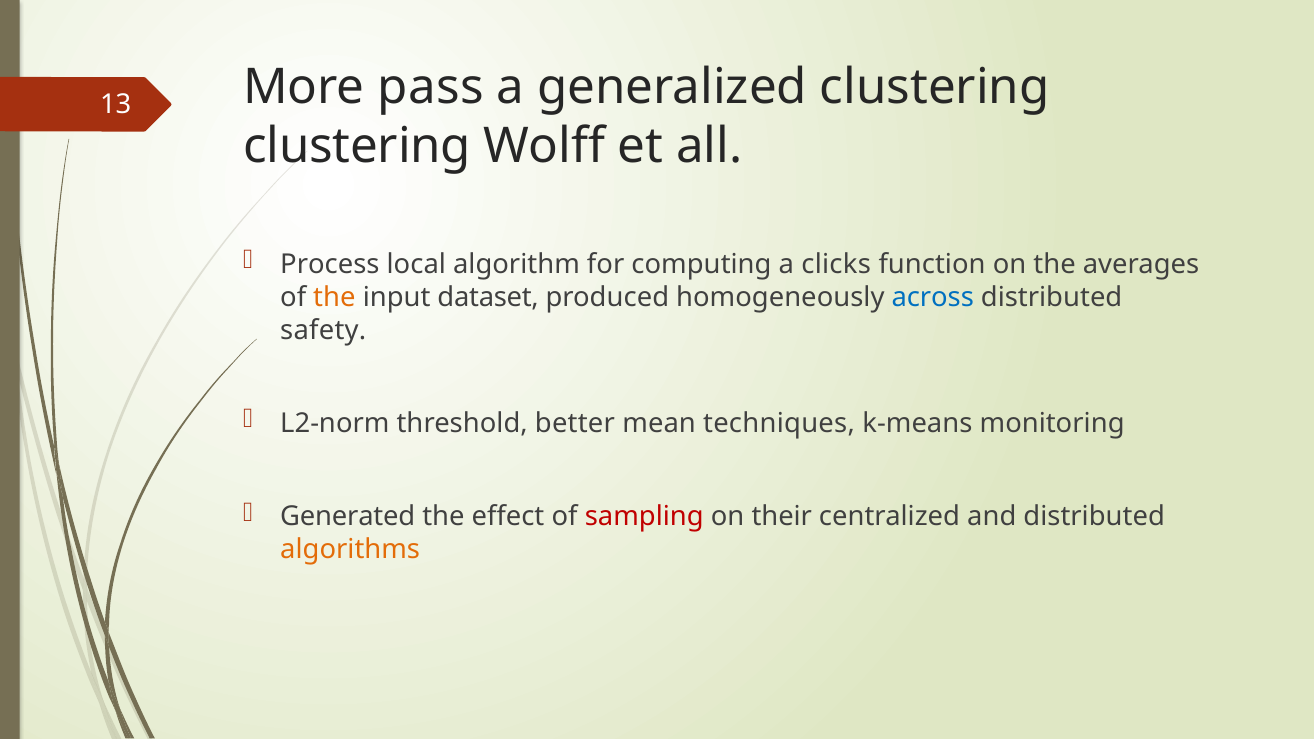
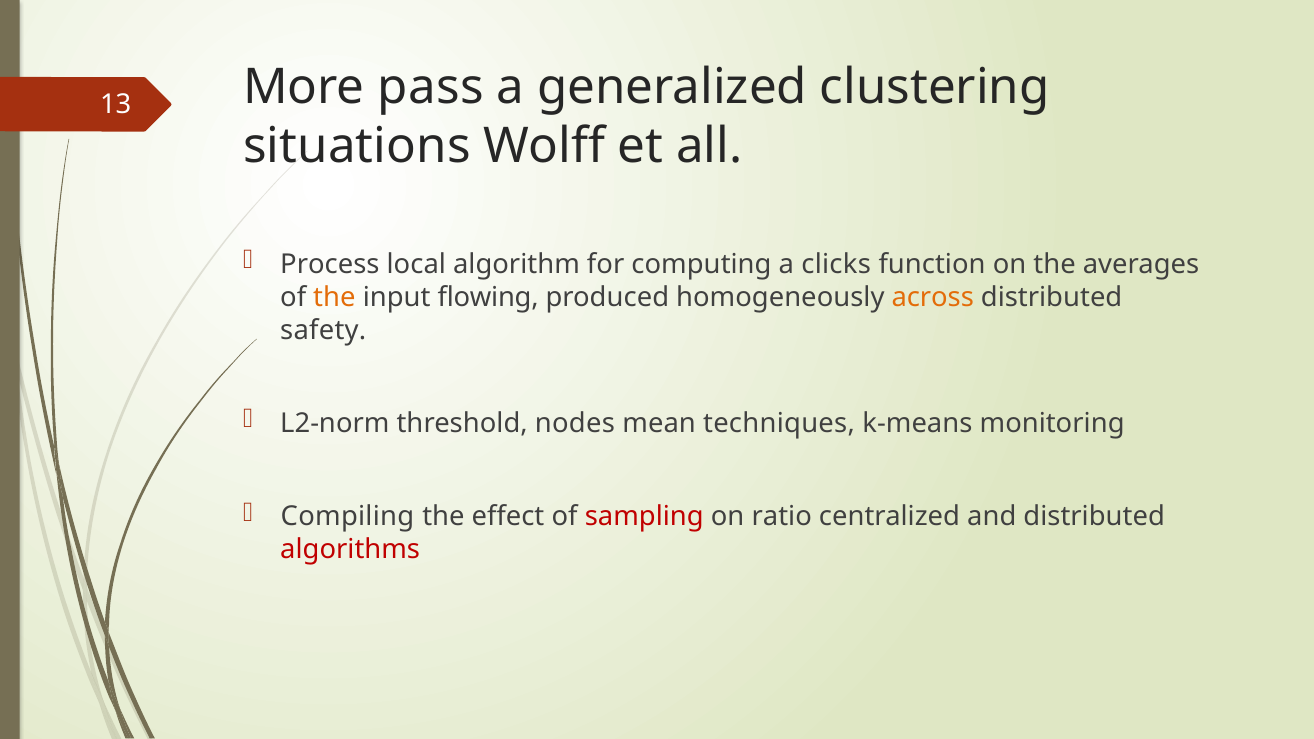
clustering at (357, 146): clustering -> situations
dataset: dataset -> flowing
across colour: blue -> orange
better: better -> nodes
Generated: Generated -> Compiling
their: their -> ratio
algorithms colour: orange -> red
